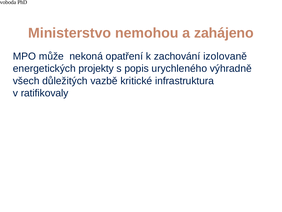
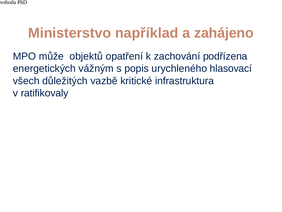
nemohou: nemohou -> například
nekoná: nekoná -> objektů
izolovaně: izolovaně -> podřízena
projekty: projekty -> vážným
výhradně: výhradně -> hlasovací
